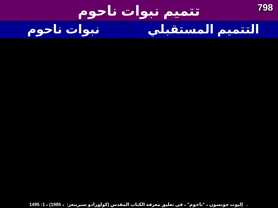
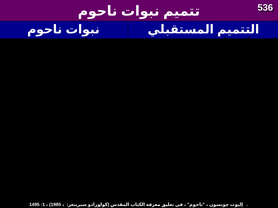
798: 798 -> 536
